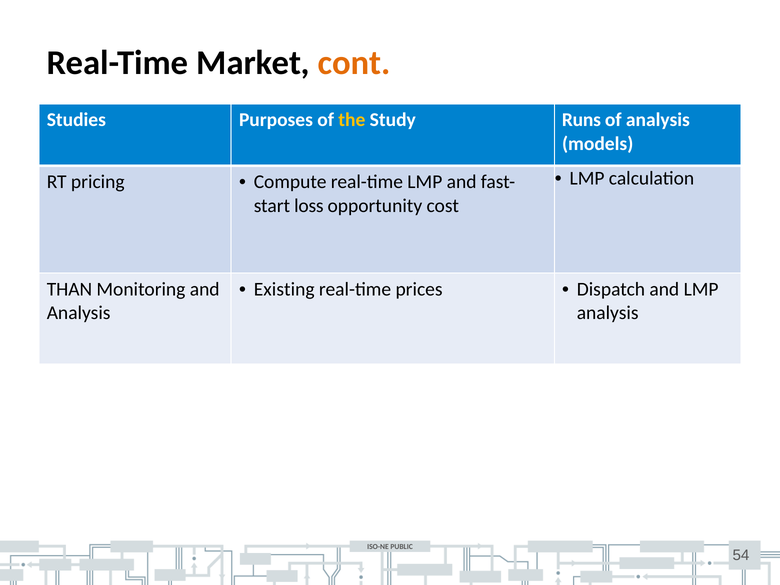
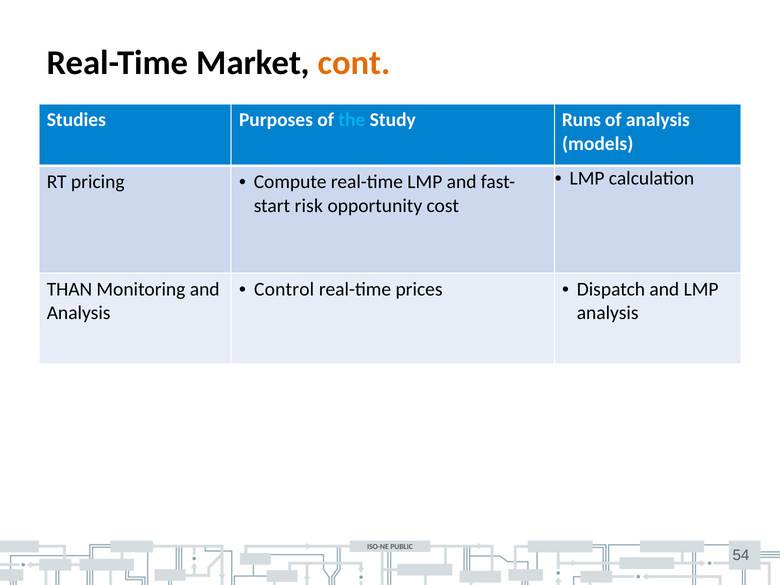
the colour: yellow -> light blue
loss: loss -> risk
Existing: Existing -> Control
